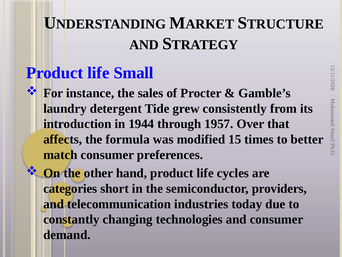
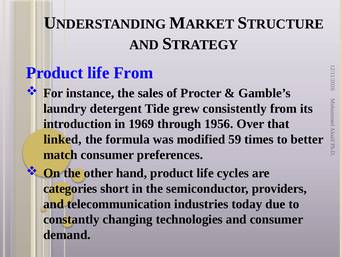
life Small: Small -> From
1944: 1944 -> 1969
1957: 1957 -> 1956
affects: affects -> linked
15: 15 -> 59
